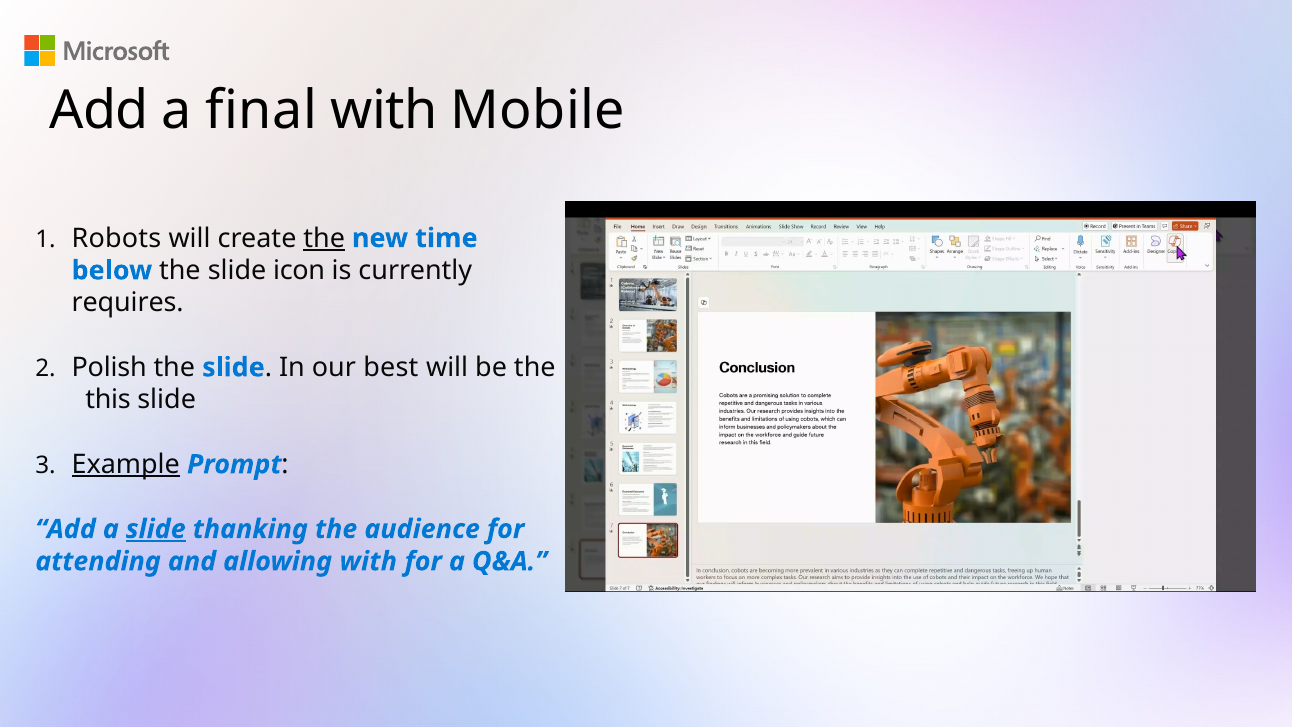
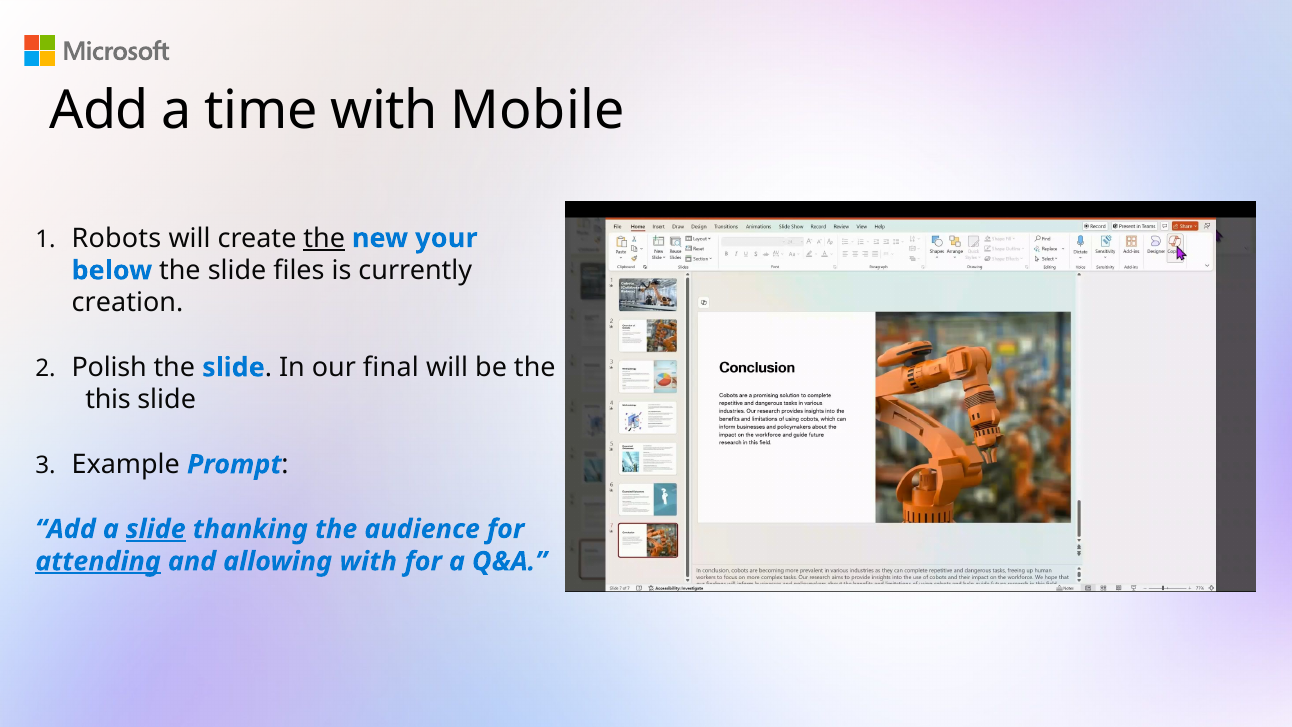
final: final -> time
time: time -> your
icon: icon -> files
requires: requires -> creation
best: best -> final
Example underline: present -> none
attending underline: none -> present
